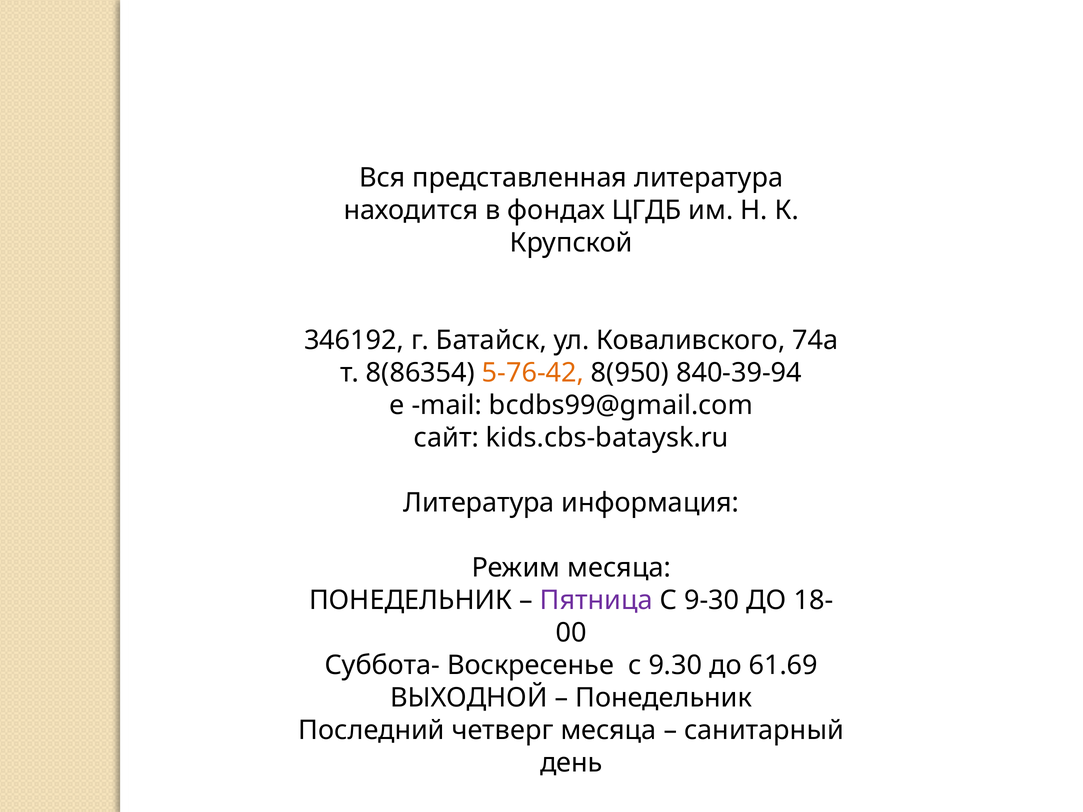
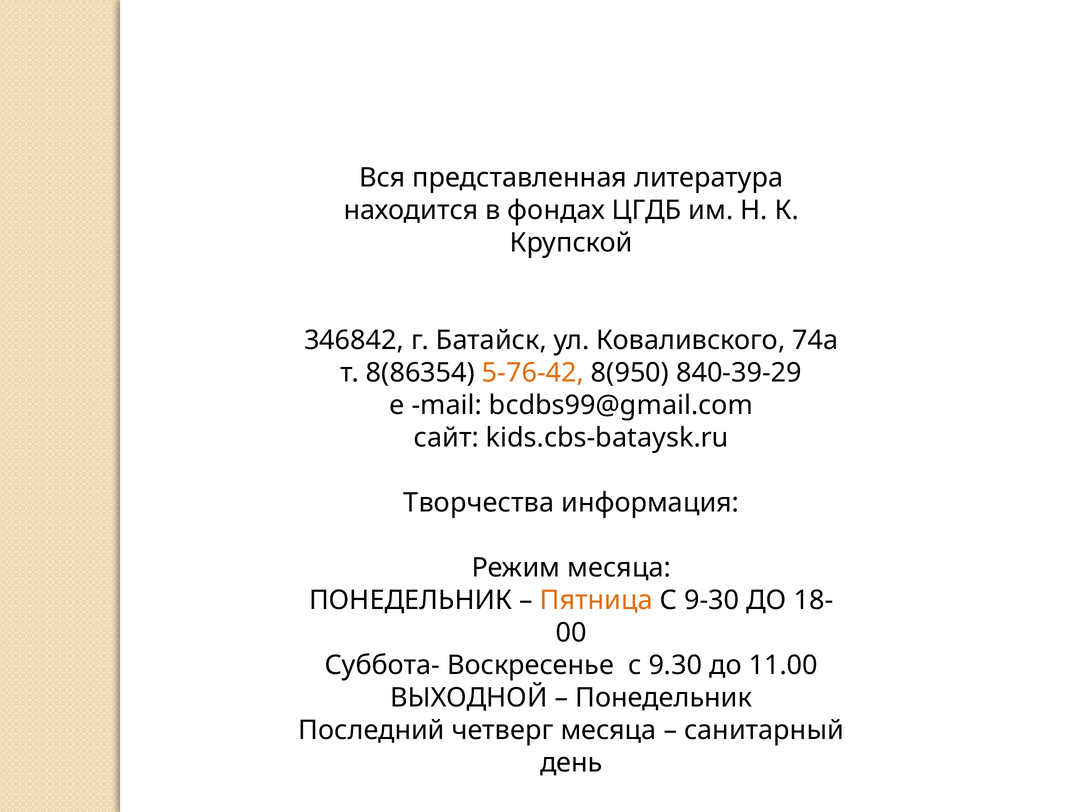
346192: 346192 -> 346842
840-39-94: 840-39-94 -> 840-39-29
Литература at (479, 503): Литература -> Творчества
Пятница colour: purple -> orange
61.69: 61.69 -> 11.00
